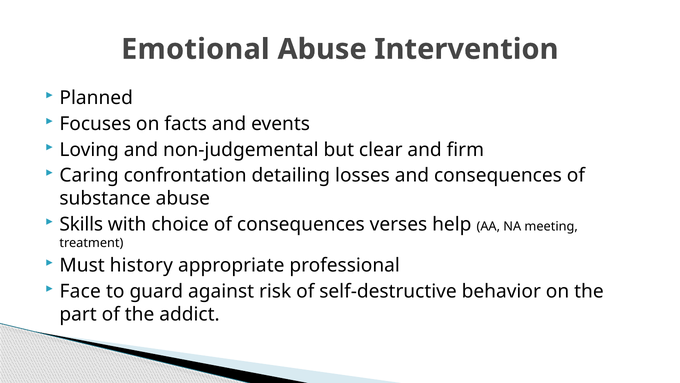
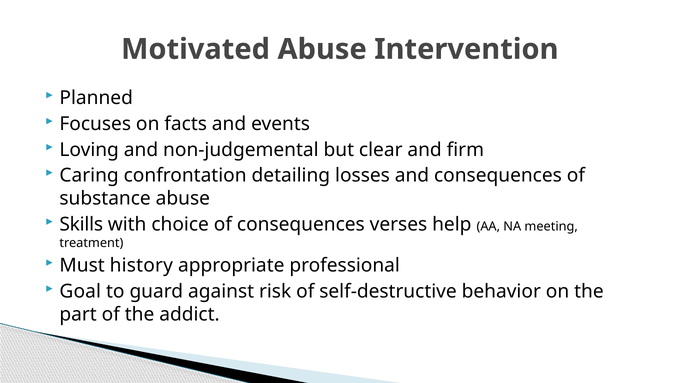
Emotional: Emotional -> Motivated
Face: Face -> Goal
